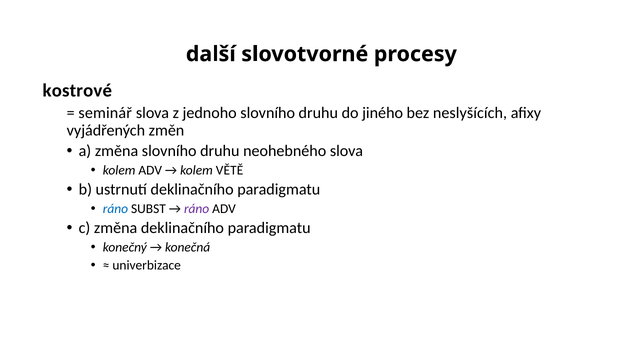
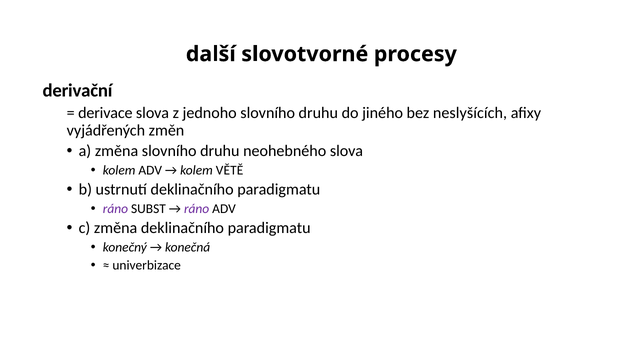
kostrové: kostrové -> derivační
seminář: seminář -> derivace
ráno at (115, 209) colour: blue -> purple
